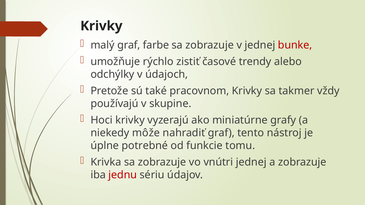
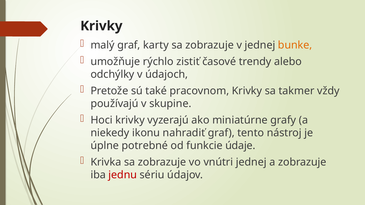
farbe: farbe -> karty
bunke colour: red -> orange
môže: môže -> ikonu
tomu: tomu -> údaje
